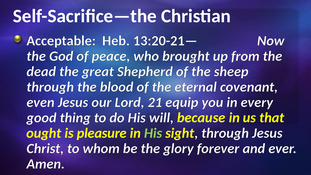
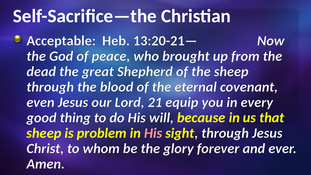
ought at (44, 133): ought -> sheep
pleasure: pleasure -> problem
His at (153, 133) colour: light green -> pink
